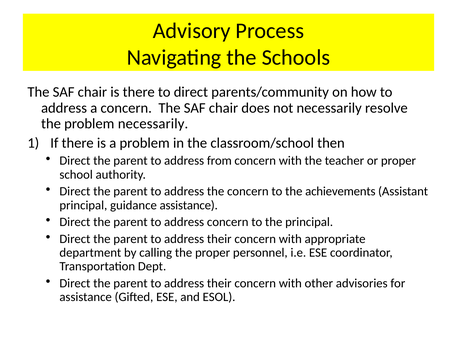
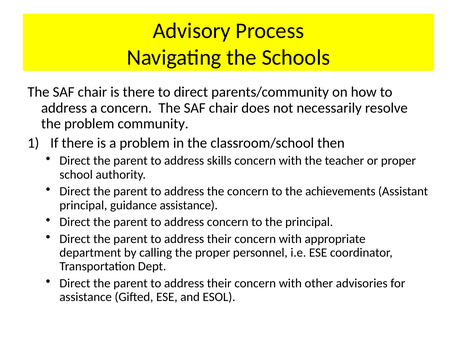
problem necessarily: necessarily -> community
from: from -> skills
